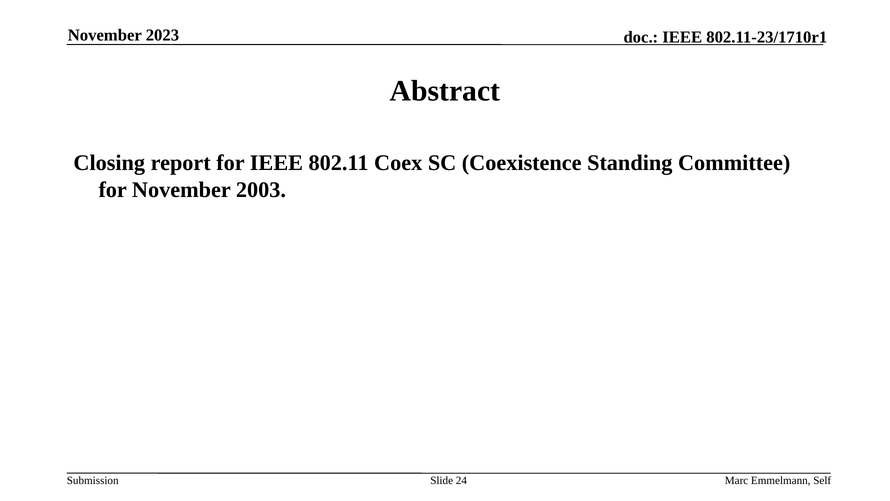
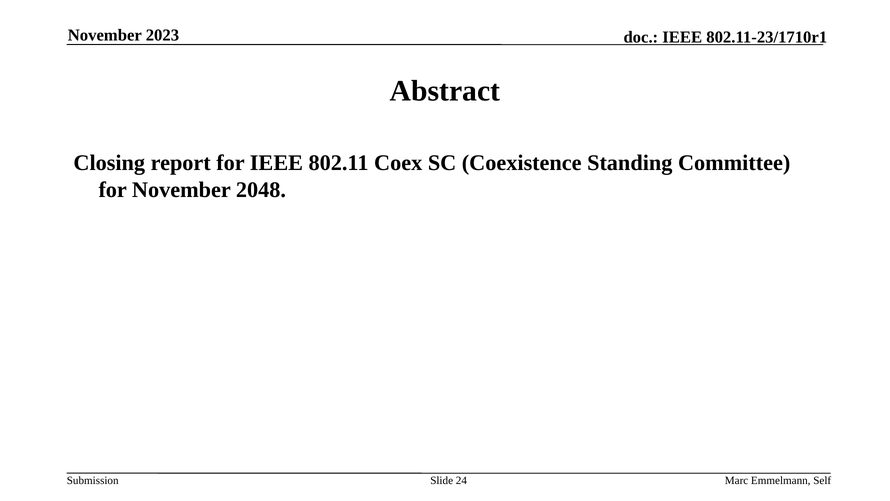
2003: 2003 -> 2048
